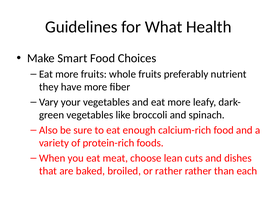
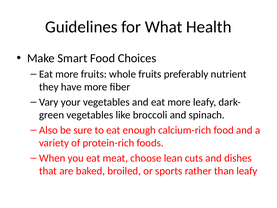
or rather: rather -> sports
than each: each -> leafy
